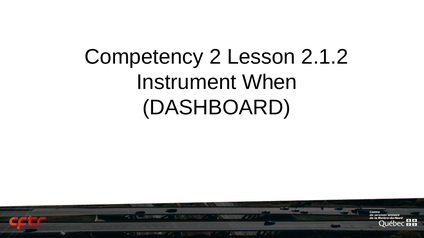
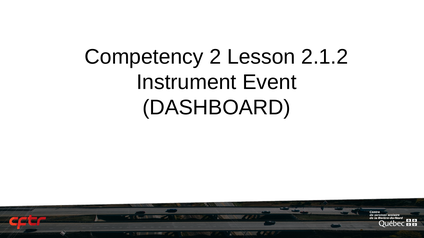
When: When -> Event
